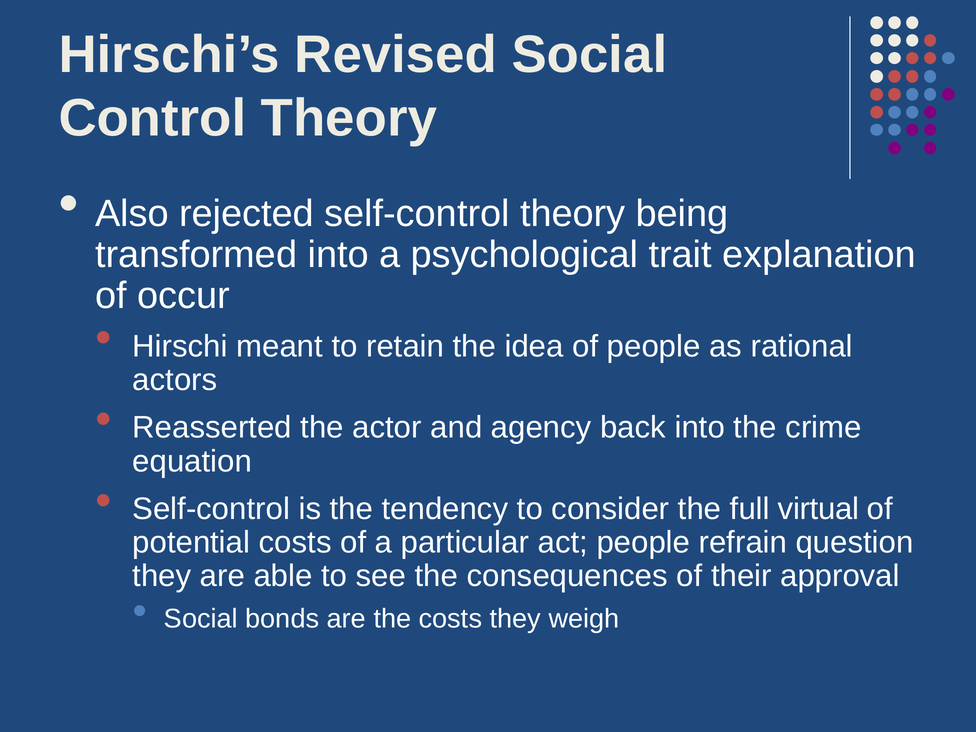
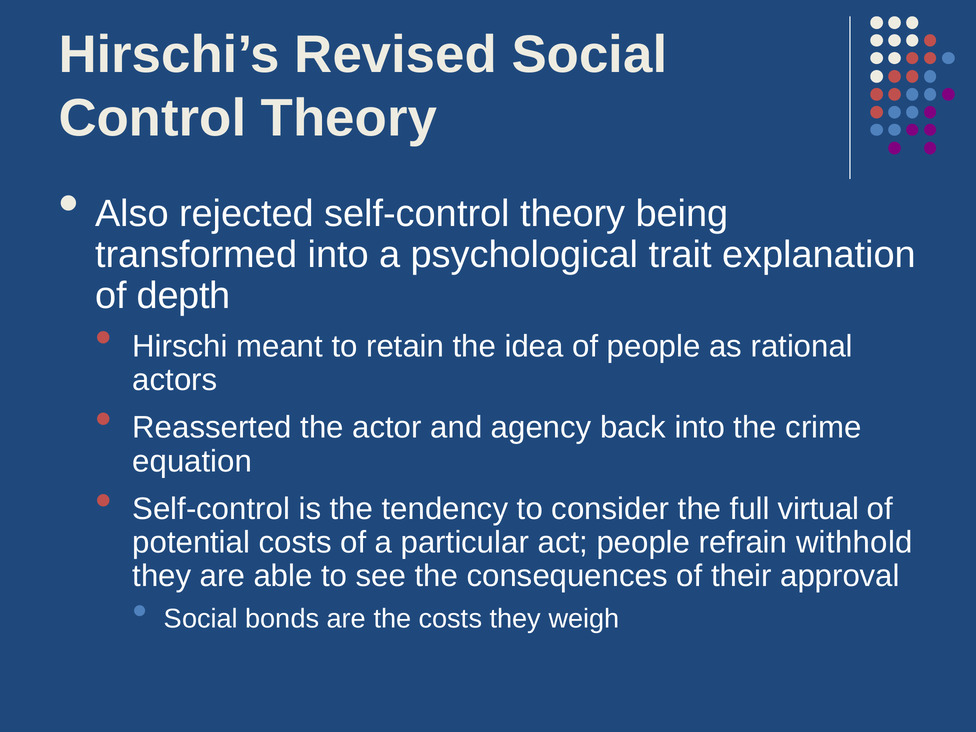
occur: occur -> depth
question: question -> withhold
